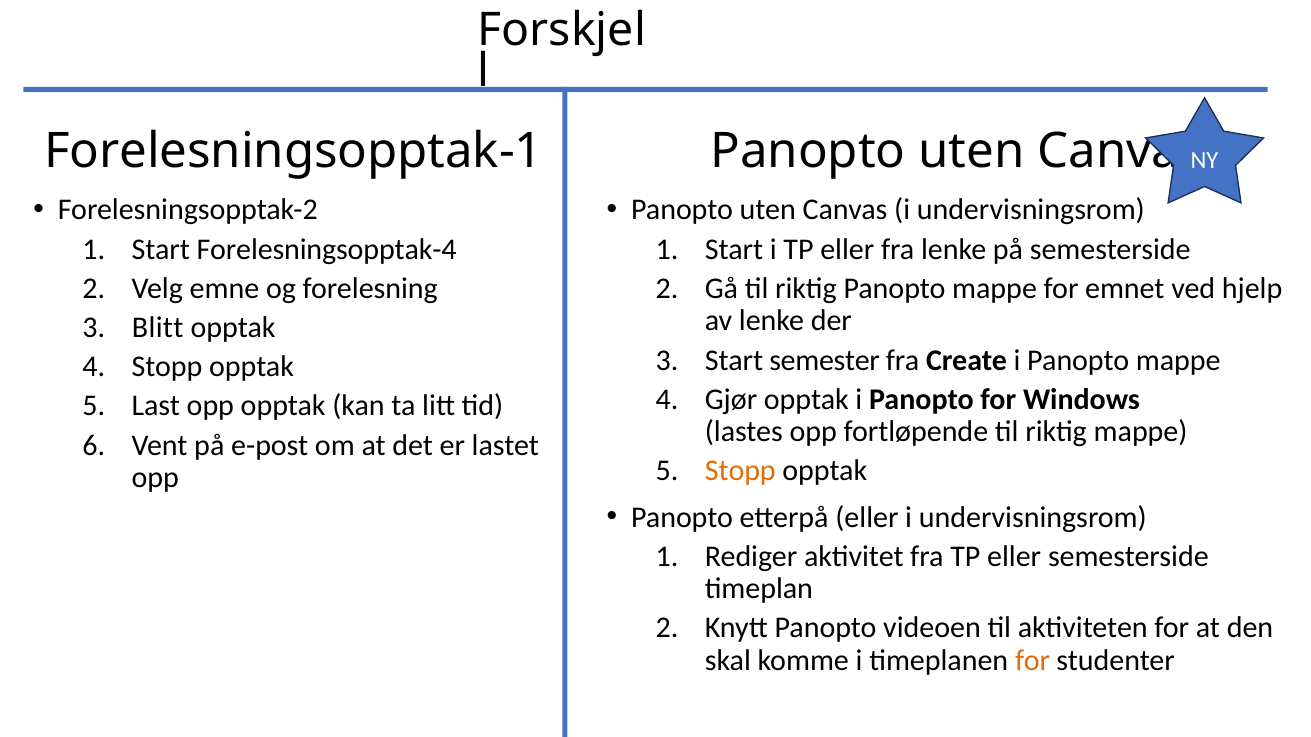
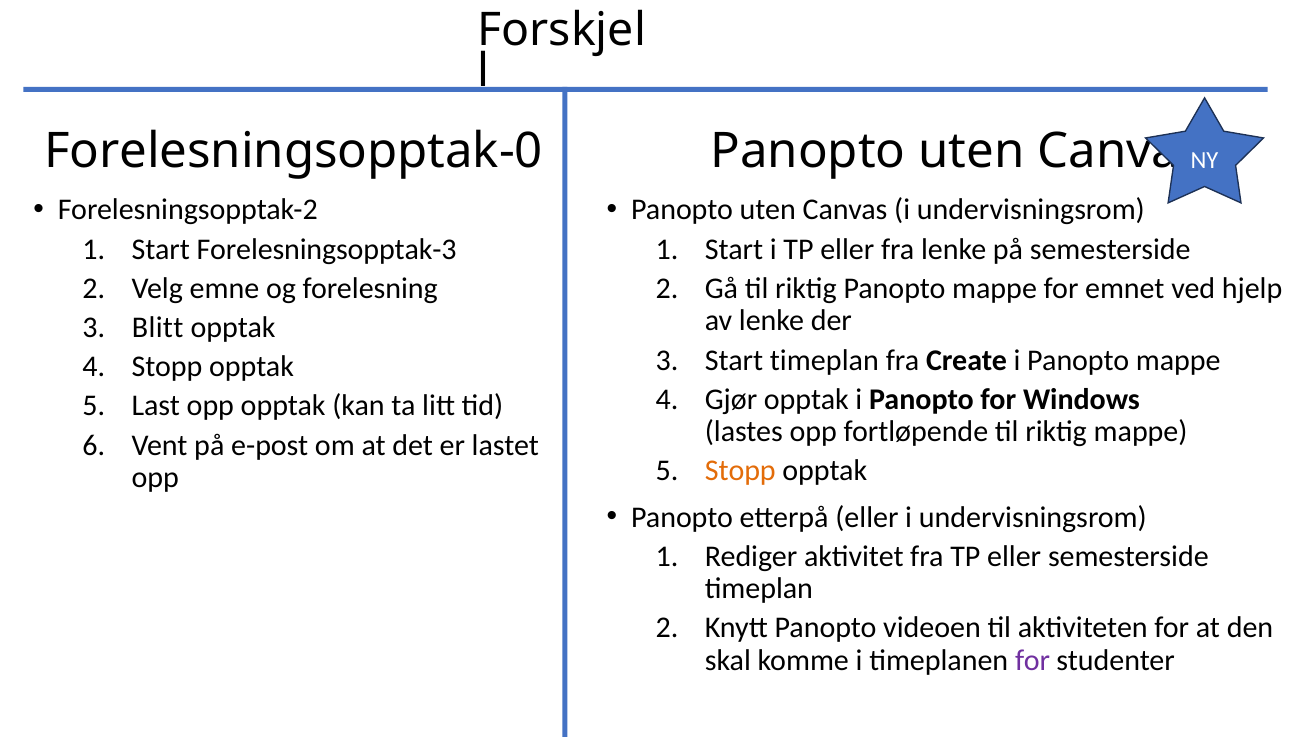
Forelesningsopptak-1: Forelesningsopptak-1 -> Forelesningsopptak-0
Forelesningsopptak-4: Forelesningsopptak-4 -> Forelesningsopptak-3
Start semester: semester -> timeplan
for at (1032, 661) colour: orange -> purple
